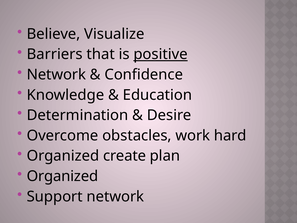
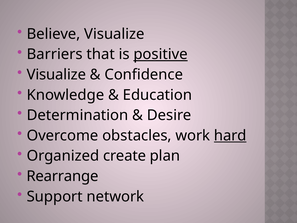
Network at (56, 75): Network -> Visualize
hard underline: none -> present
Organized at (62, 176): Organized -> Rearrange
